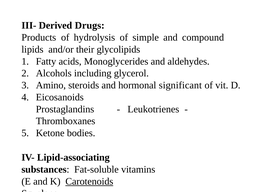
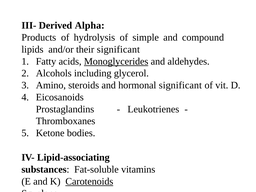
Drugs: Drugs -> Alpha
their glycolipids: glycolipids -> significant
Monoglycerides underline: none -> present
